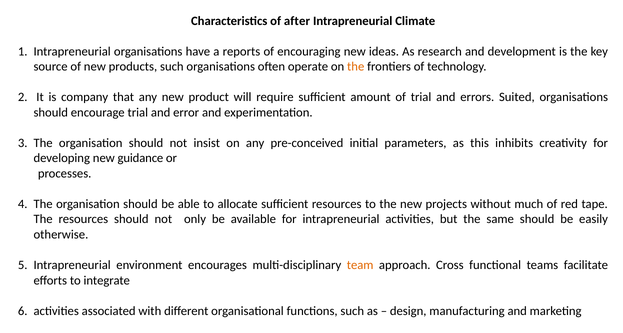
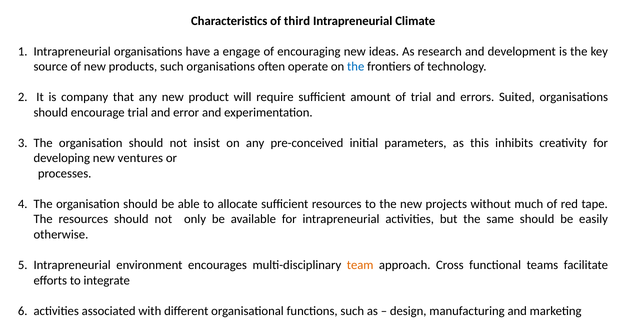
after: after -> third
reports: reports -> engage
the at (356, 67) colour: orange -> blue
guidance: guidance -> ventures
